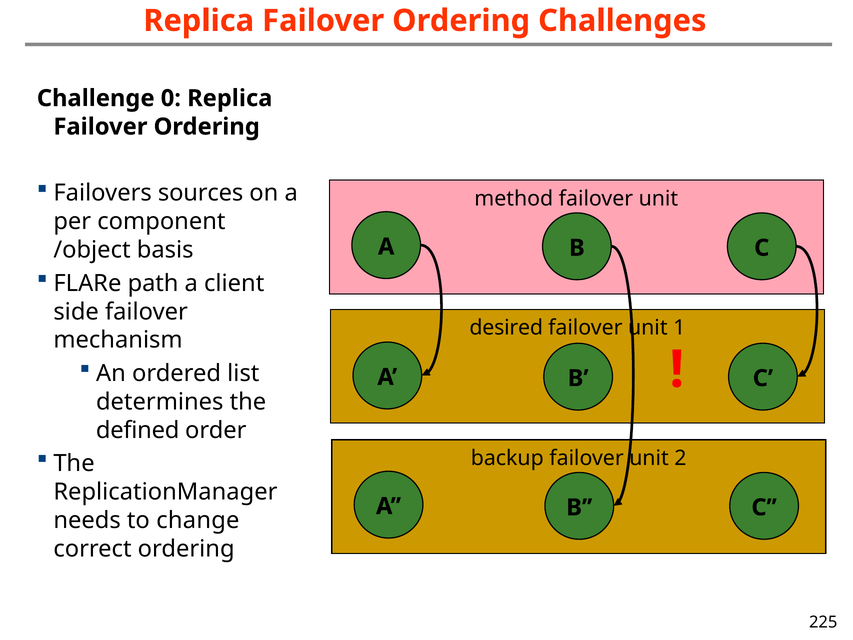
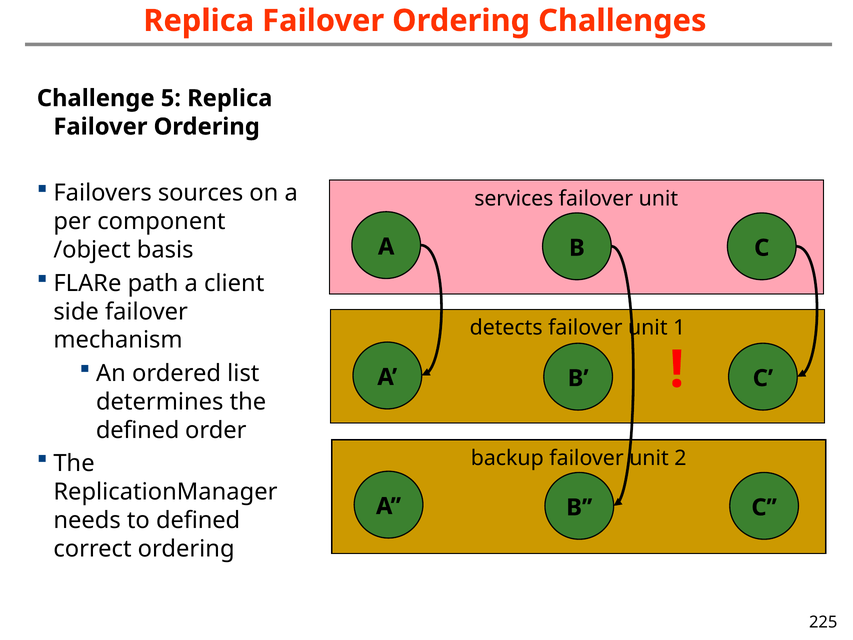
0: 0 -> 5
method: method -> services
desired: desired -> detects
to change: change -> defined
